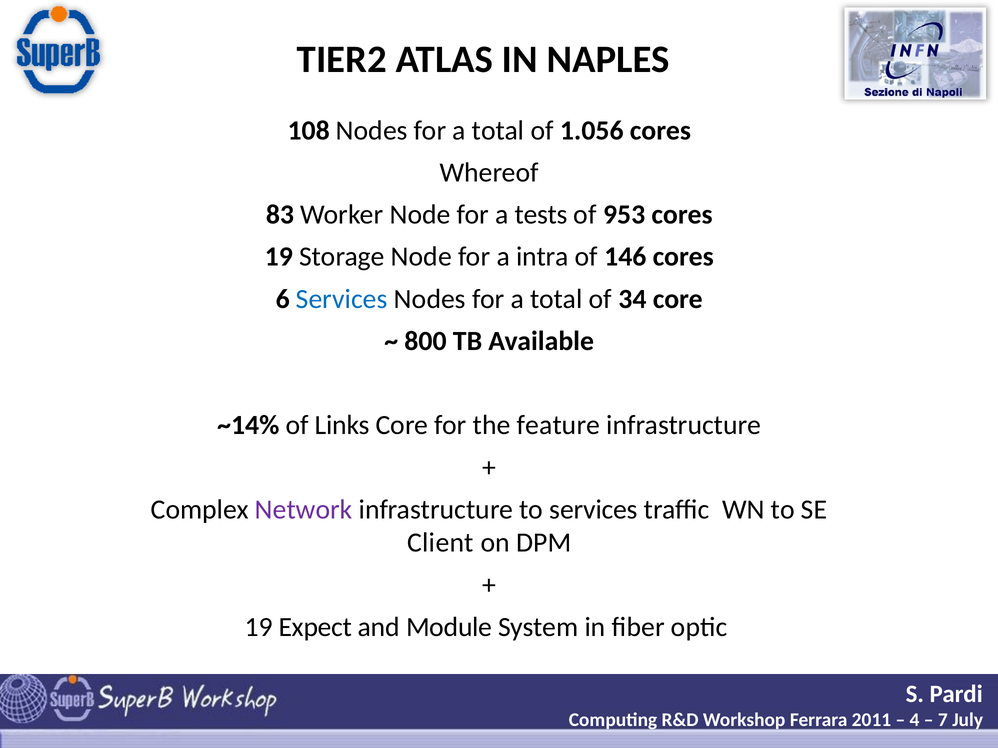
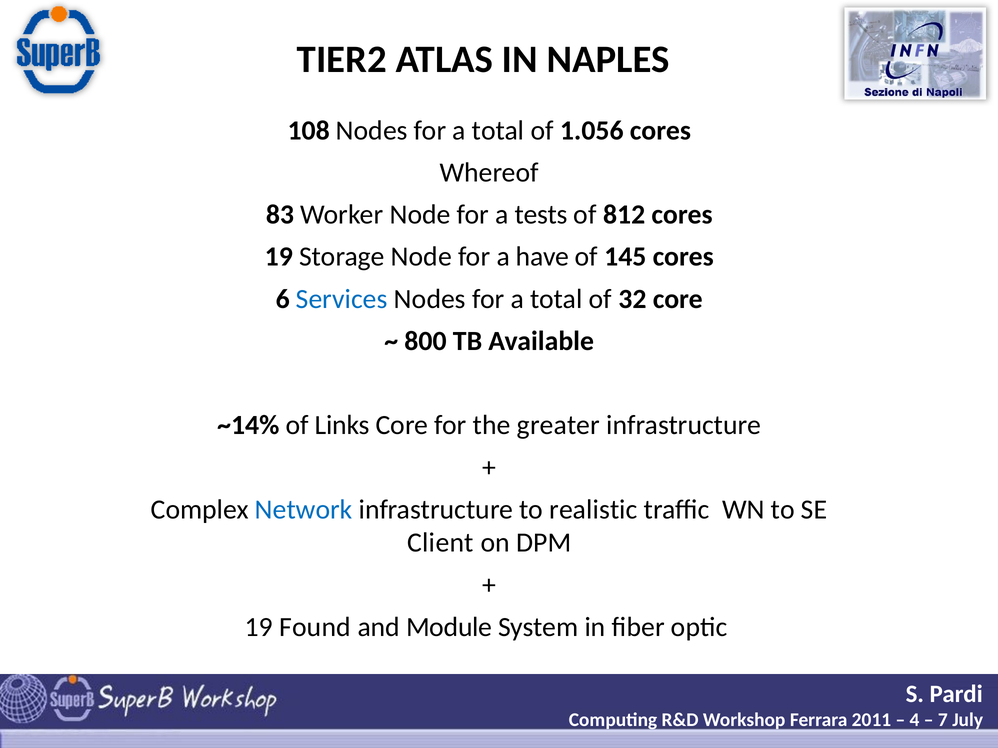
953: 953 -> 812
intra: intra -> have
146: 146 -> 145
34: 34 -> 32
feature: feature -> greater
Network colour: purple -> blue
to services: services -> realistic
Expect: Expect -> Found
